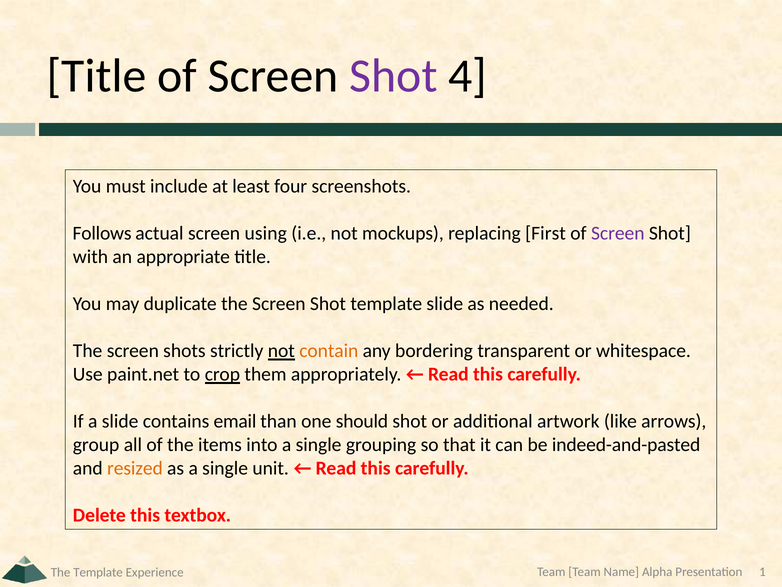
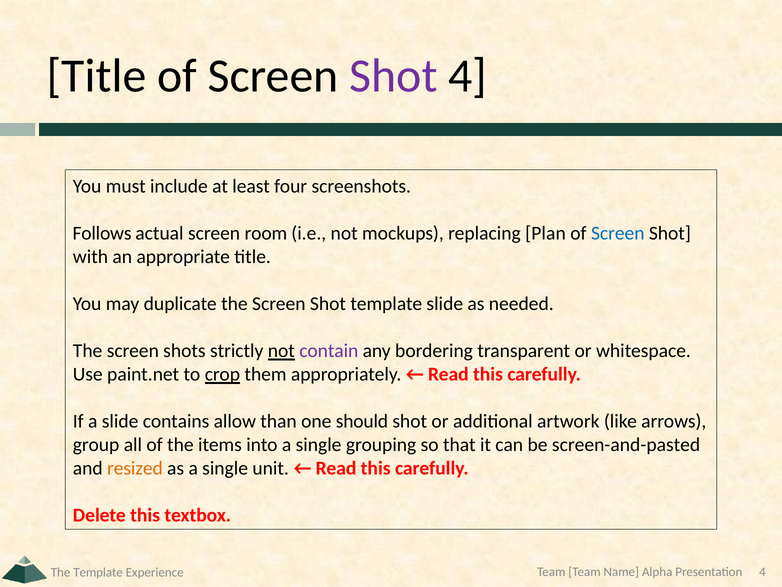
using: using -> room
First: First -> Plan
Screen at (618, 233) colour: purple -> blue
contain colour: orange -> purple
email: email -> allow
indeed-and-pasted: indeed-and-pasted -> screen-and-pasted
Presentation 1: 1 -> 4
